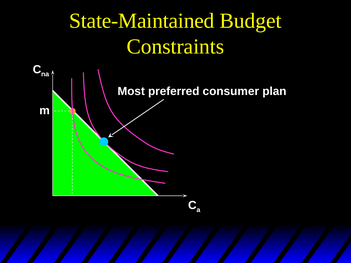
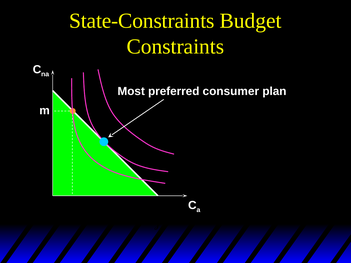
State-Maintained: State-Maintained -> State-Constraints
